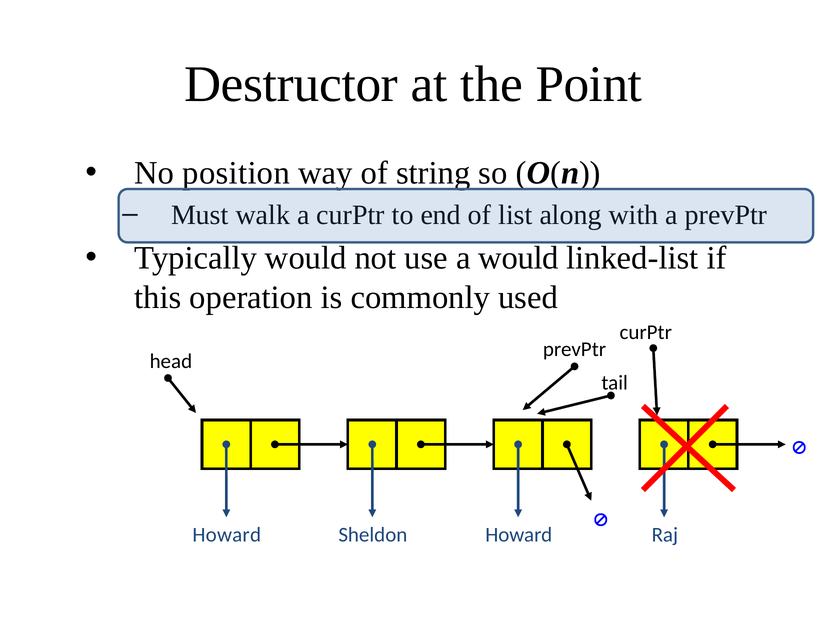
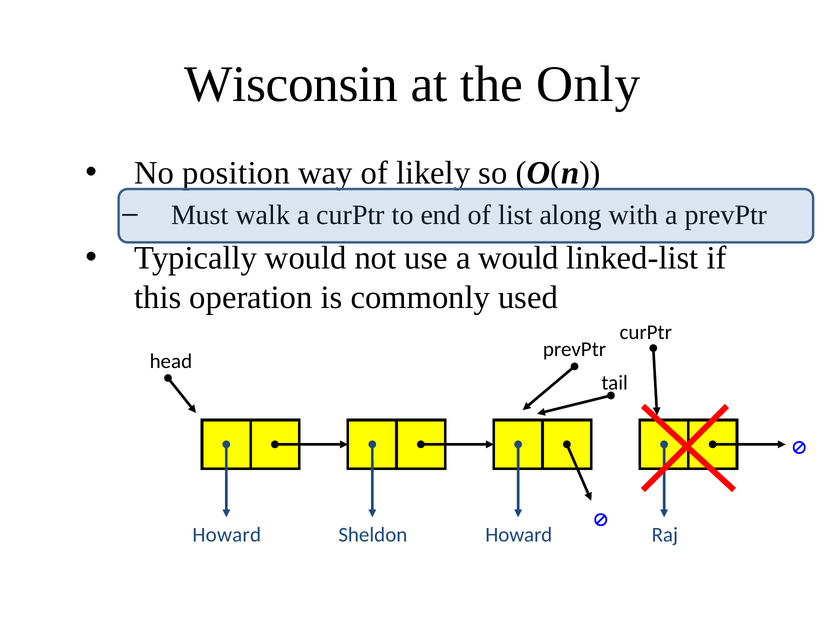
Destructor: Destructor -> Wisconsin
Point: Point -> Only
string: string -> likely
